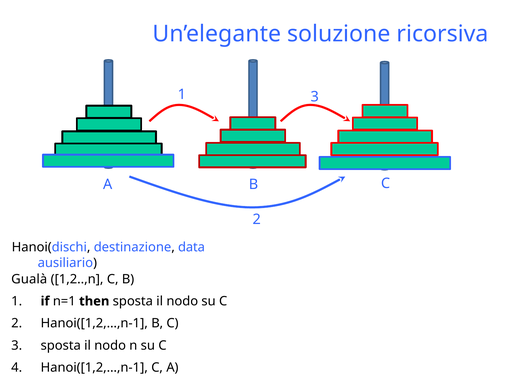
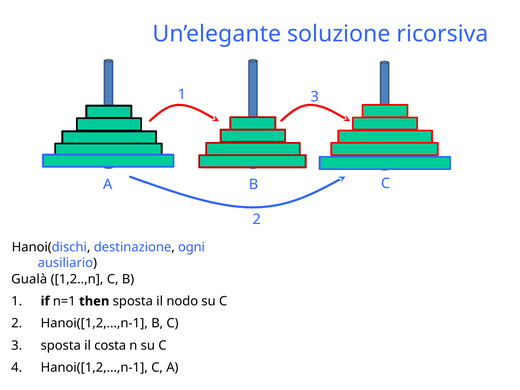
data: data -> ogni
3 sposta il nodo: nodo -> costa
